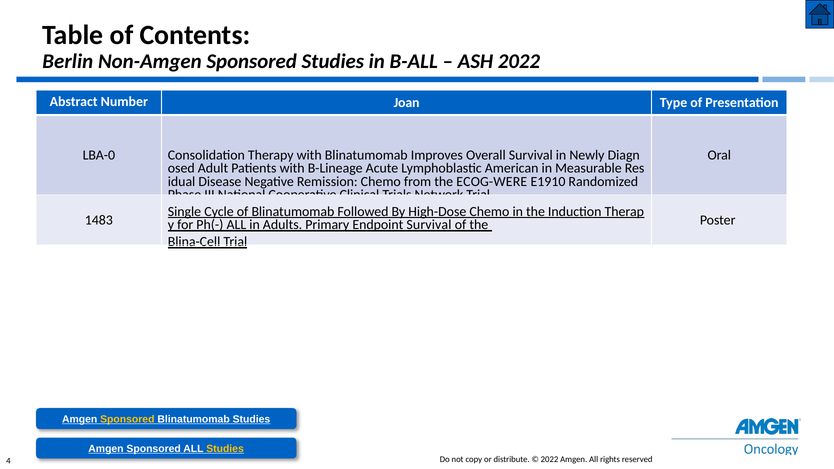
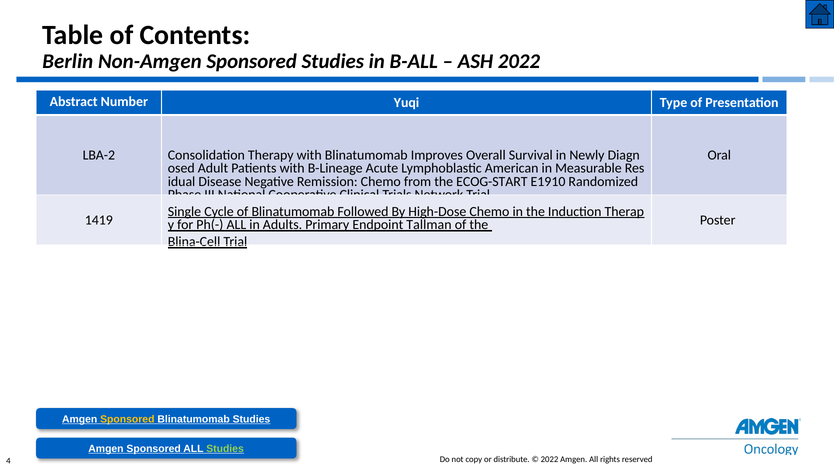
Joan: Joan -> Yuqi
LBA-0: LBA-0 -> LBA-2
ECOG-WERE: ECOG-WERE -> ECOG-START
1483: 1483 -> 1419
Endpoint Survival: Survival -> Tallman
Studies at (225, 449) colour: yellow -> light green
